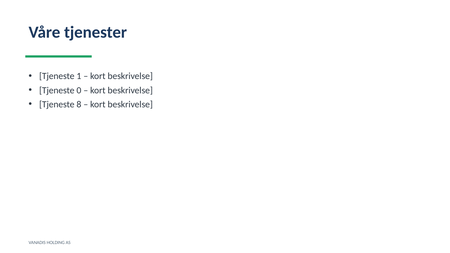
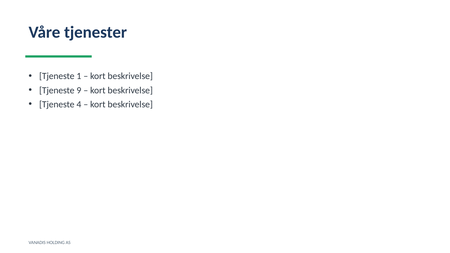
0: 0 -> 9
8: 8 -> 4
